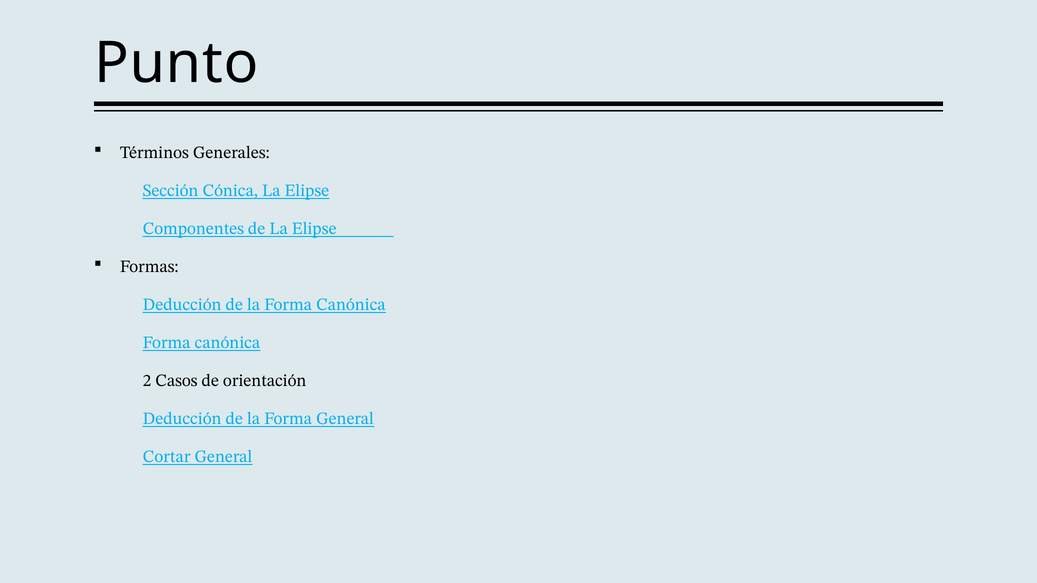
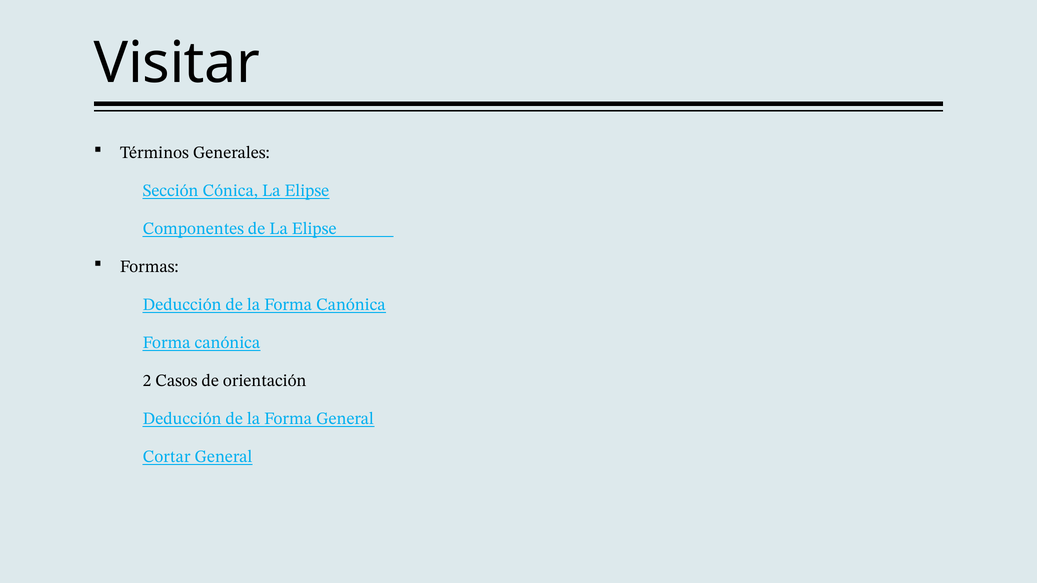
Punto: Punto -> Visitar
